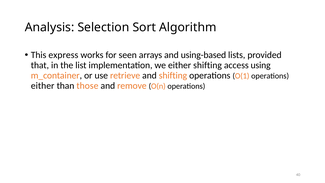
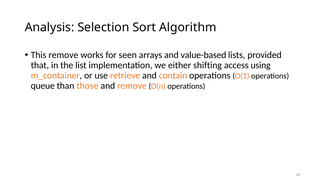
This express: express -> remove
using-based: using-based -> value-based
and shifting: shifting -> contain
either at (43, 86): either -> queue
